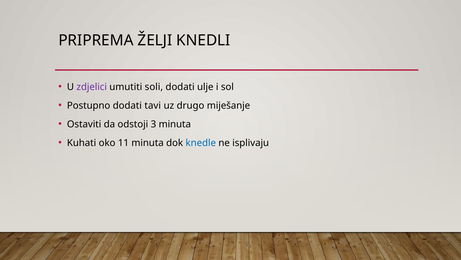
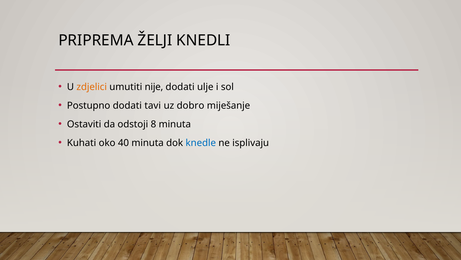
zdjelici colour: purple -> orange
soli: soli -> nije
drugo: drugo -> dobro
3: 3 -> 8
11: 11 -> 40
